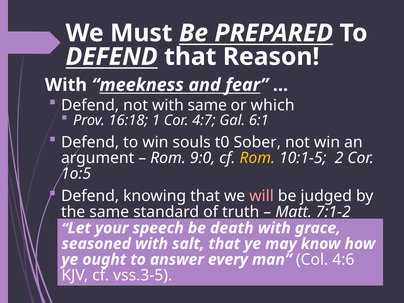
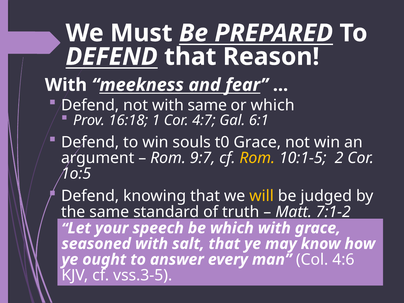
t0 Sober: Sober -> Grace
9:0: 9:0 -> 9:7
will colour: pink -> yellow
be death: death -> which
